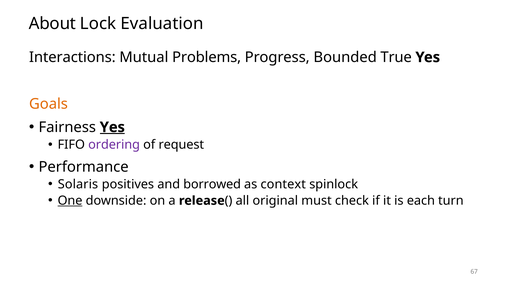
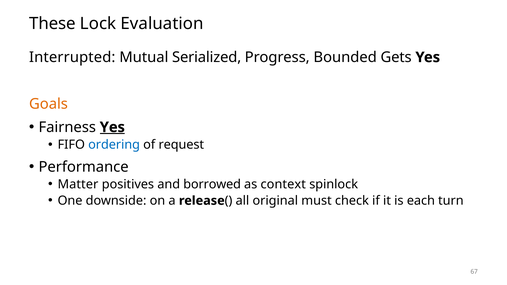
About: About -> These
Interactions: Interactions -> Interrupted
Problems: Problems -> Serialized
True: True -> Gets
ordering colour: purple -> blue
Solaris: Solaris -> Matter
One underline: present -> none
